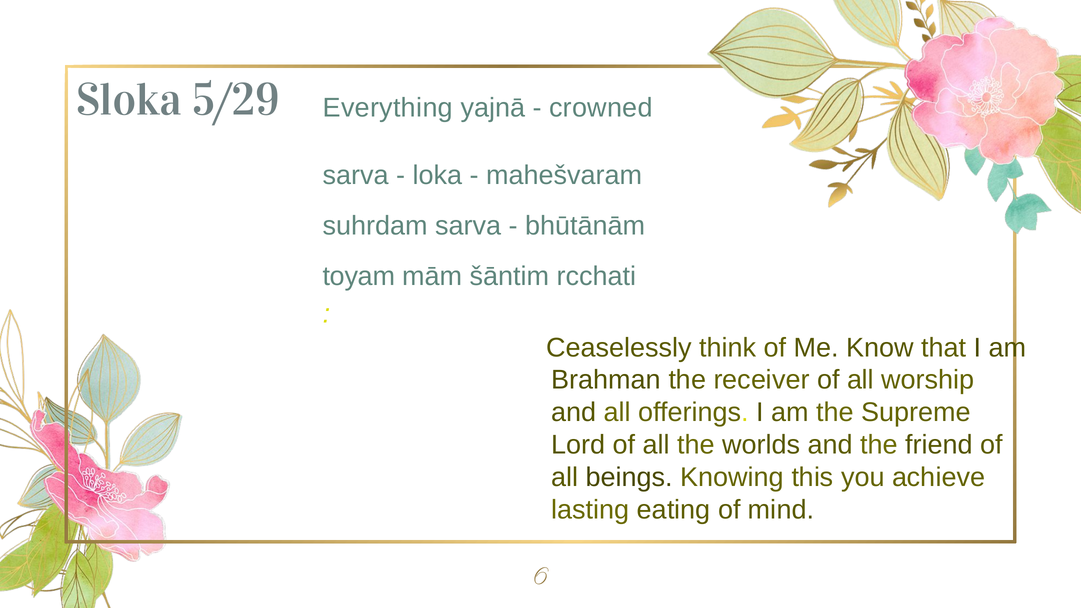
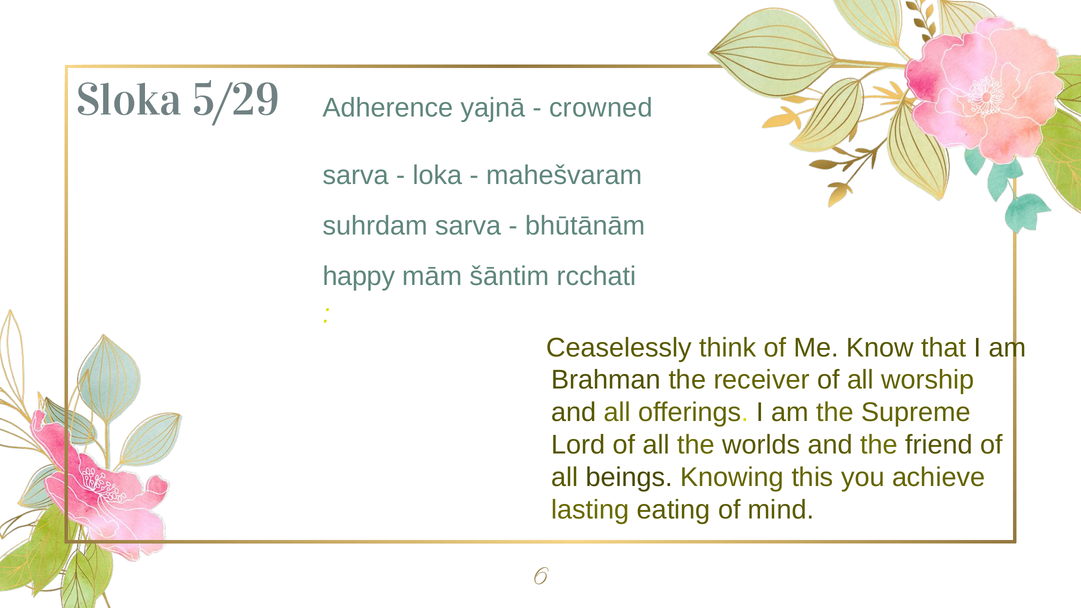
Everything: Everything -> Adherence
toyam: toyam -> happy
